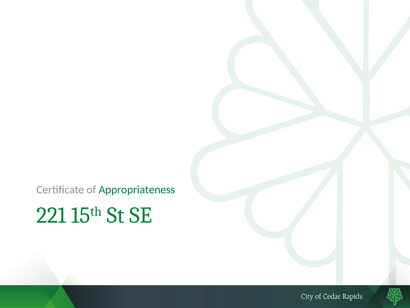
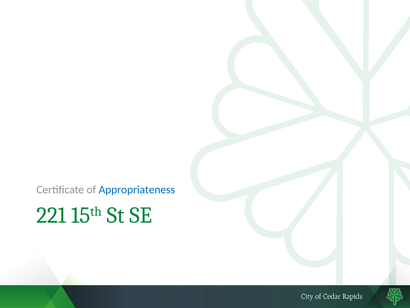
Appropriateness colour: green -> blue
